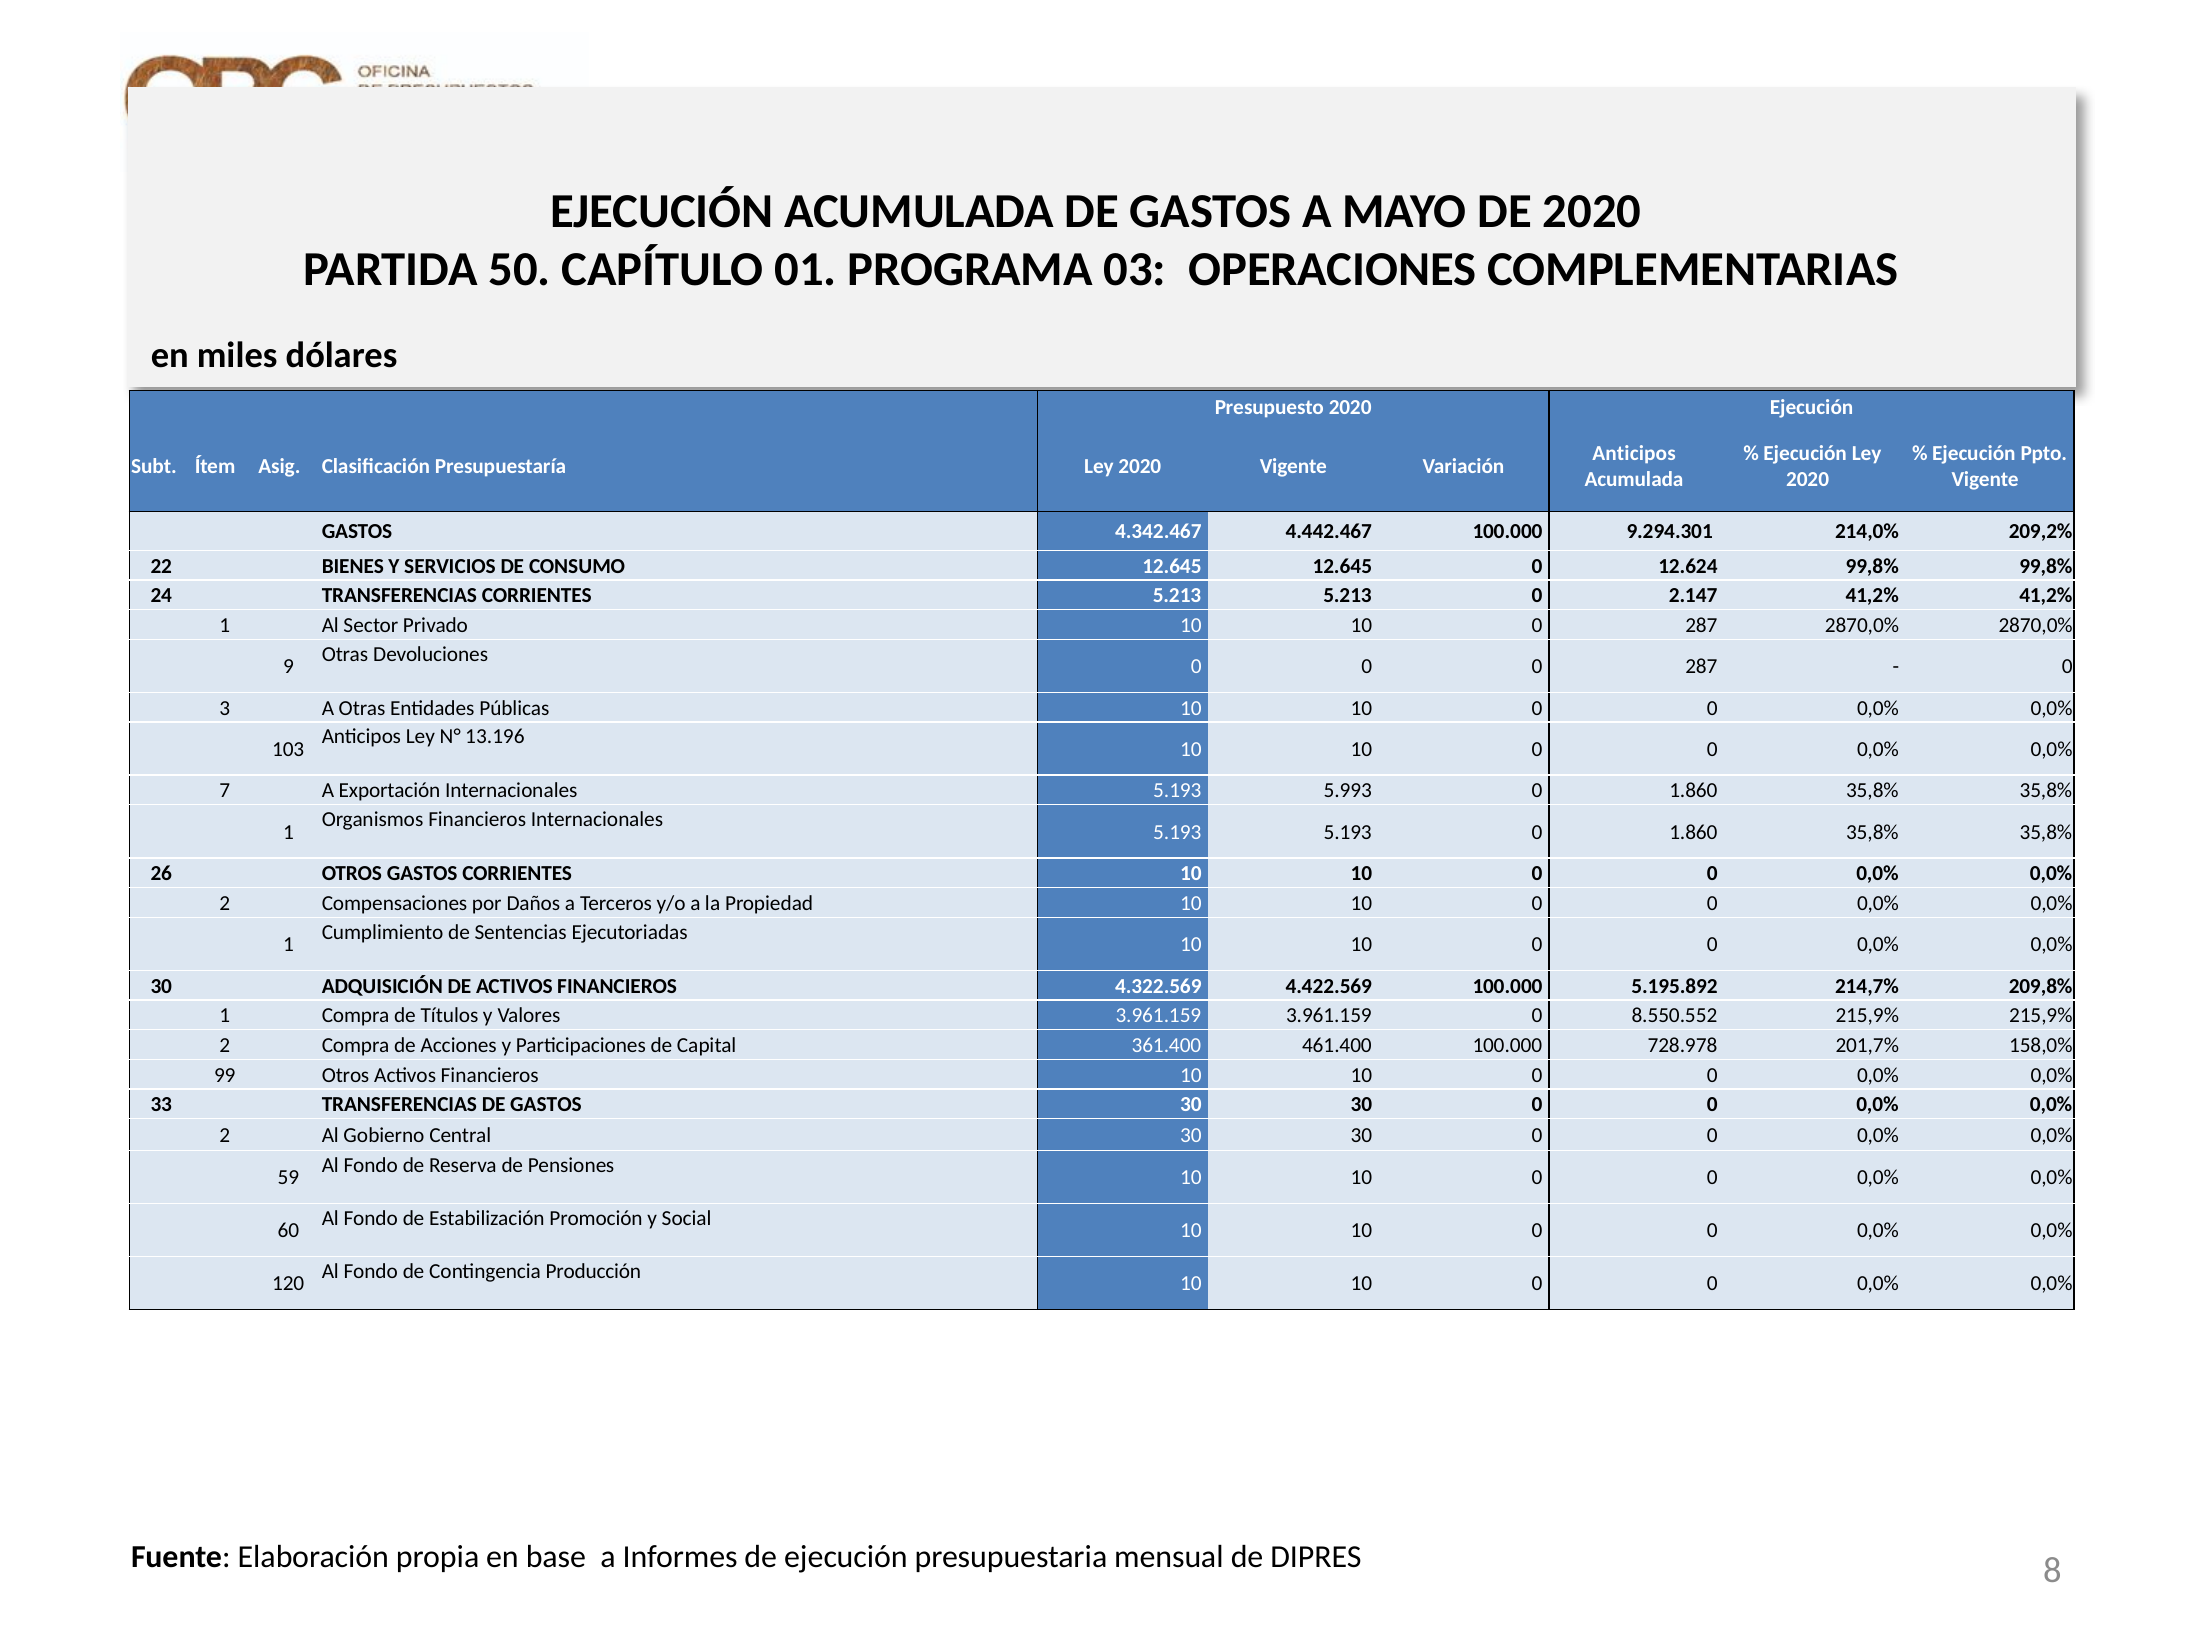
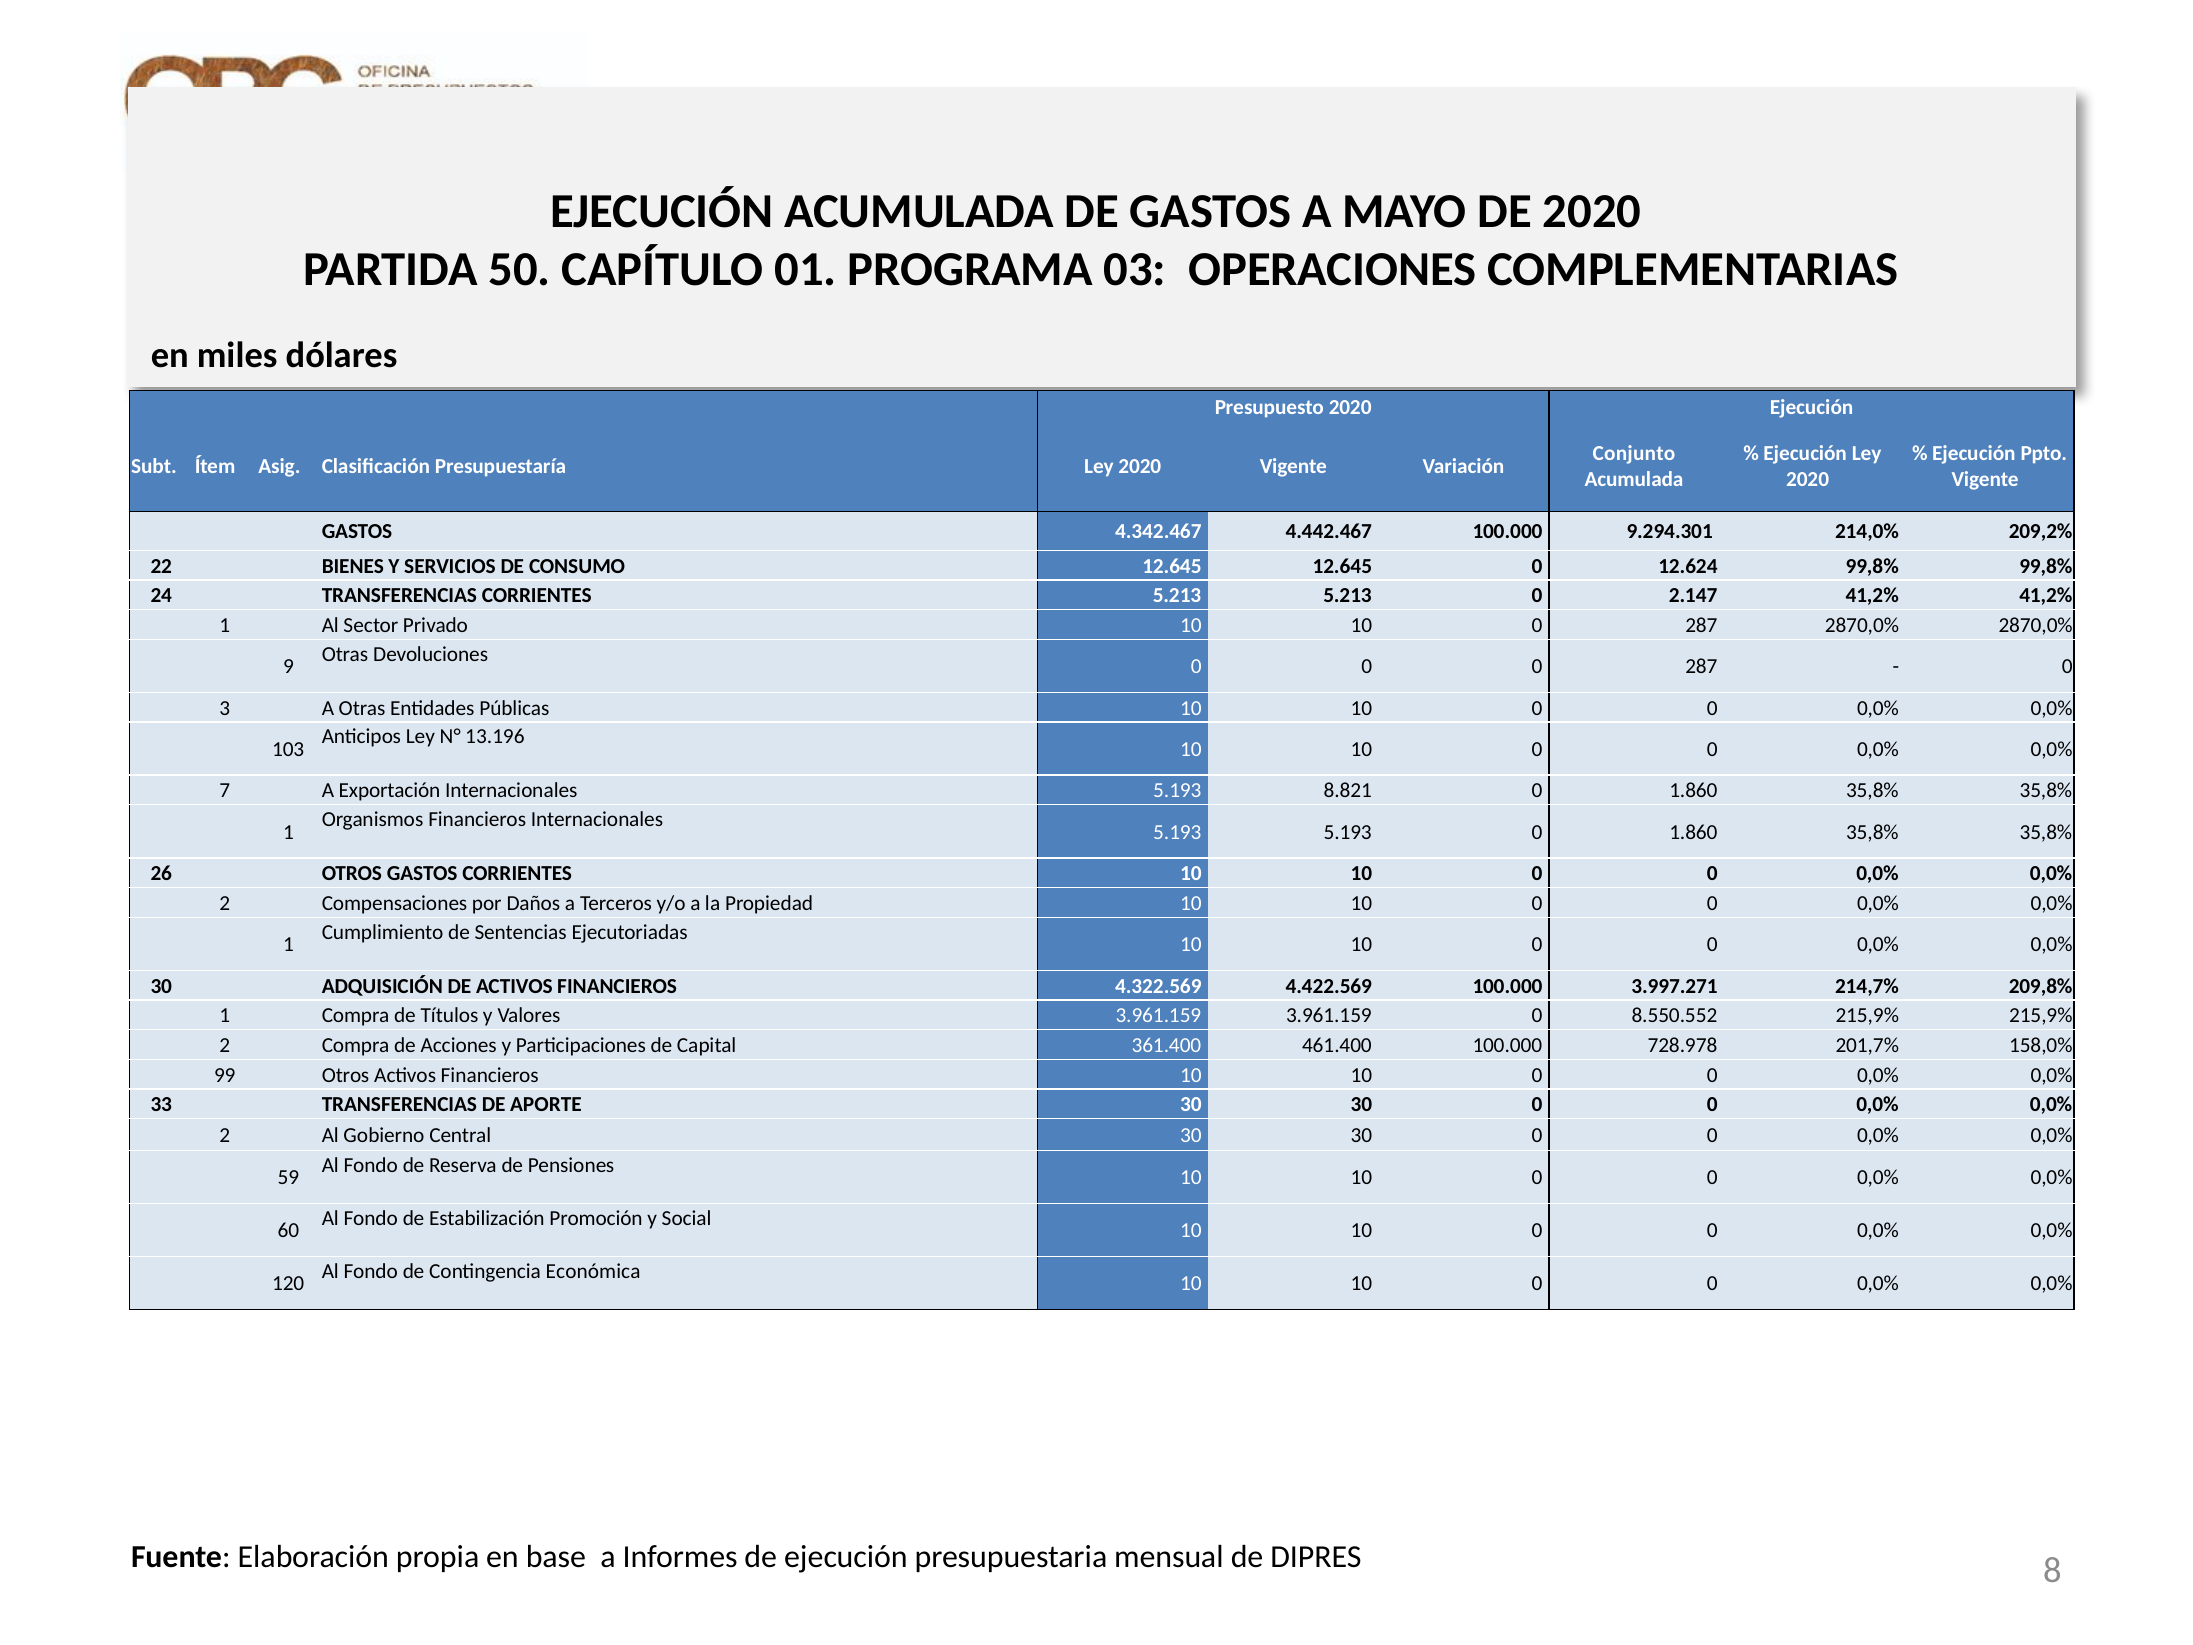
Anticipos at (1634, 454): Anticipos -> Conjunto
5.993: 5.993 -> 8.821
5.195.892: 5.195.892 -> 3.997.271
TRANSFERENCIAS DE GASTOS: GASTOS -> APORTE
Producción: Producción -> Económica
